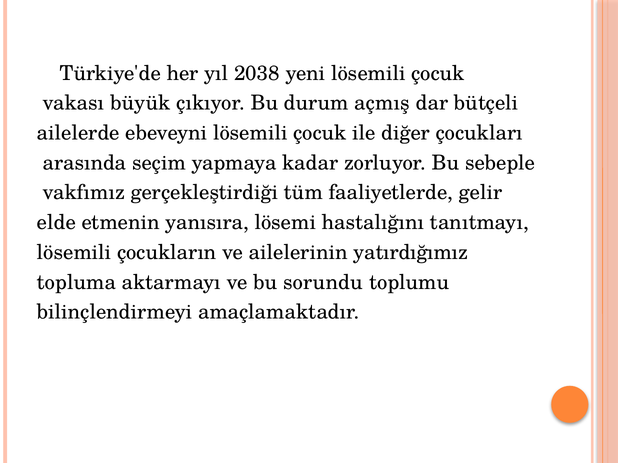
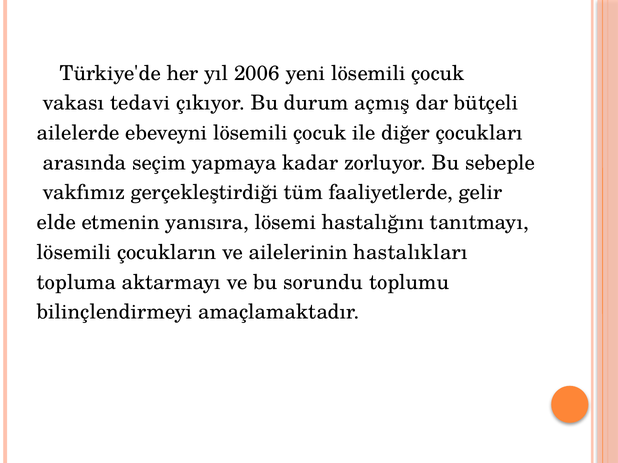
2038: 2038 -> 2006
büyük: büyük -> tedavi
yatırdığımız: yatırdığımız -> hastalıkları
